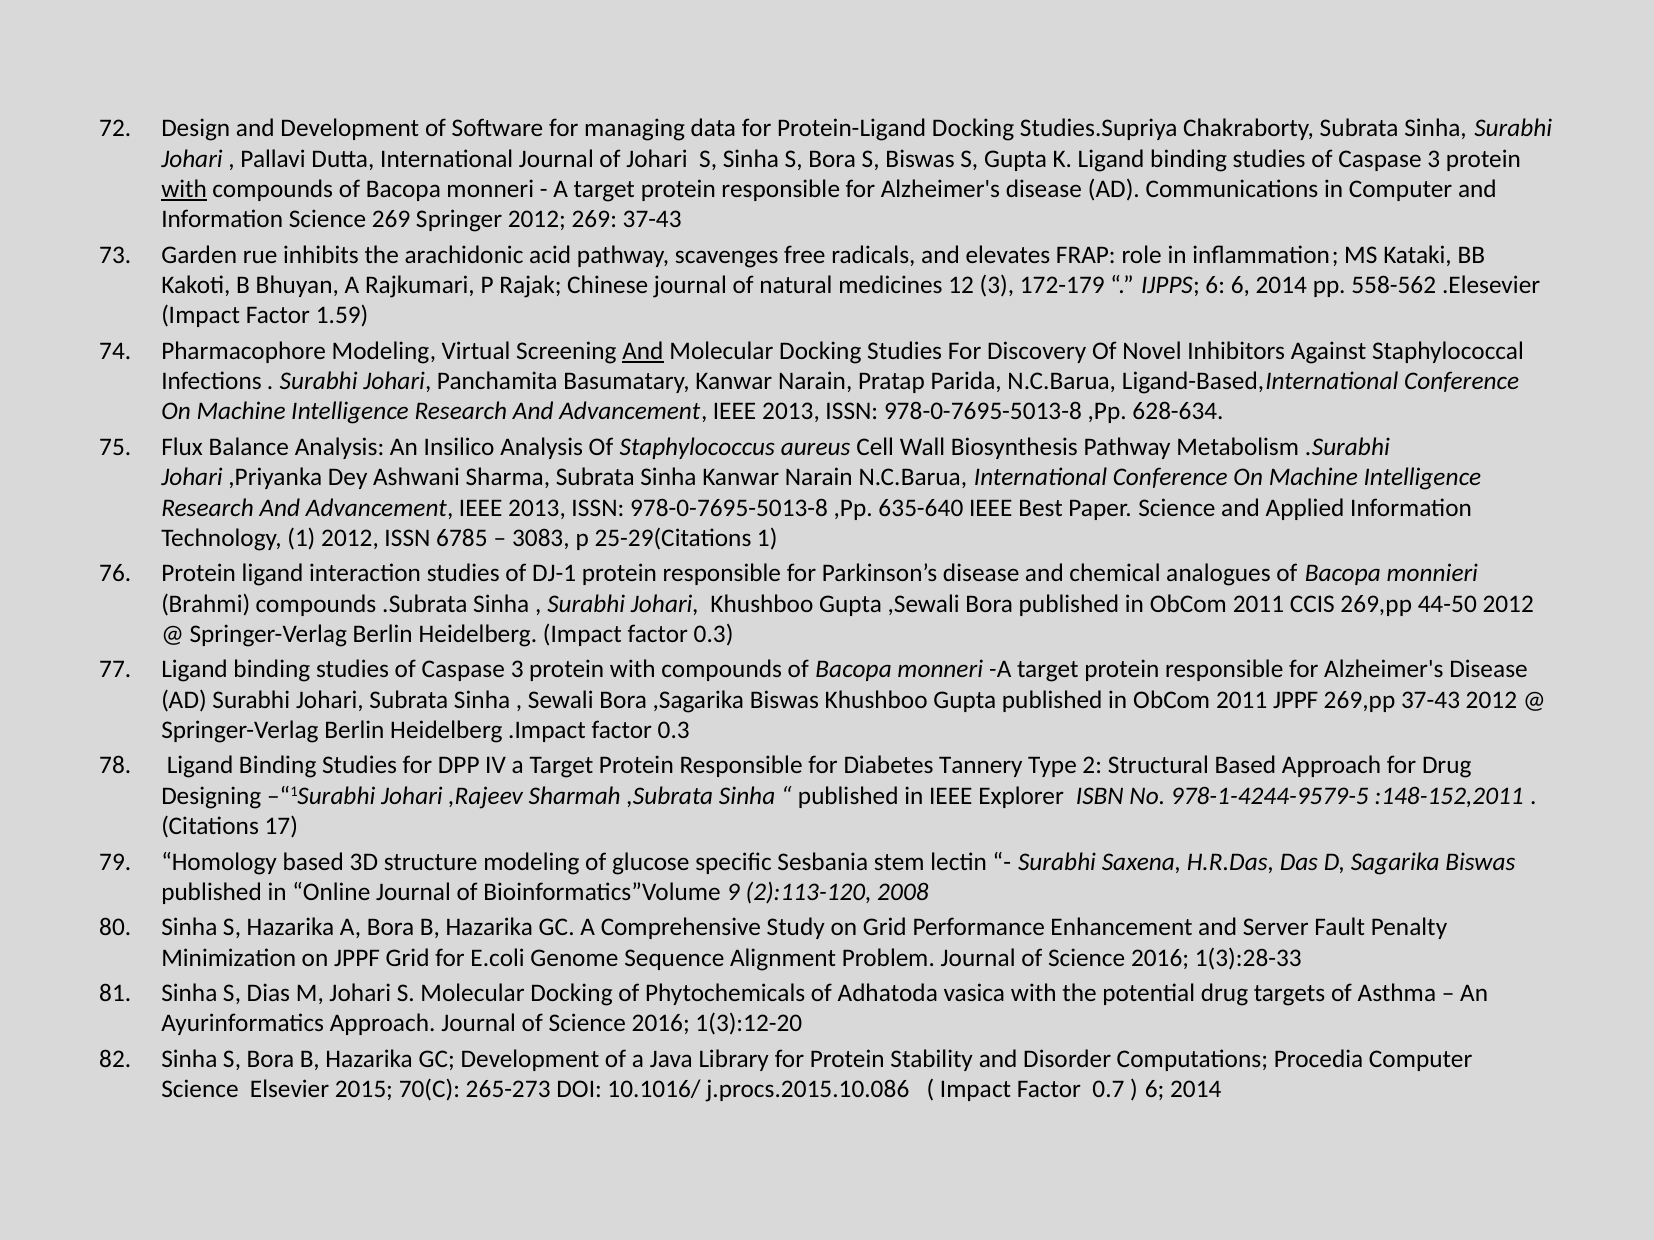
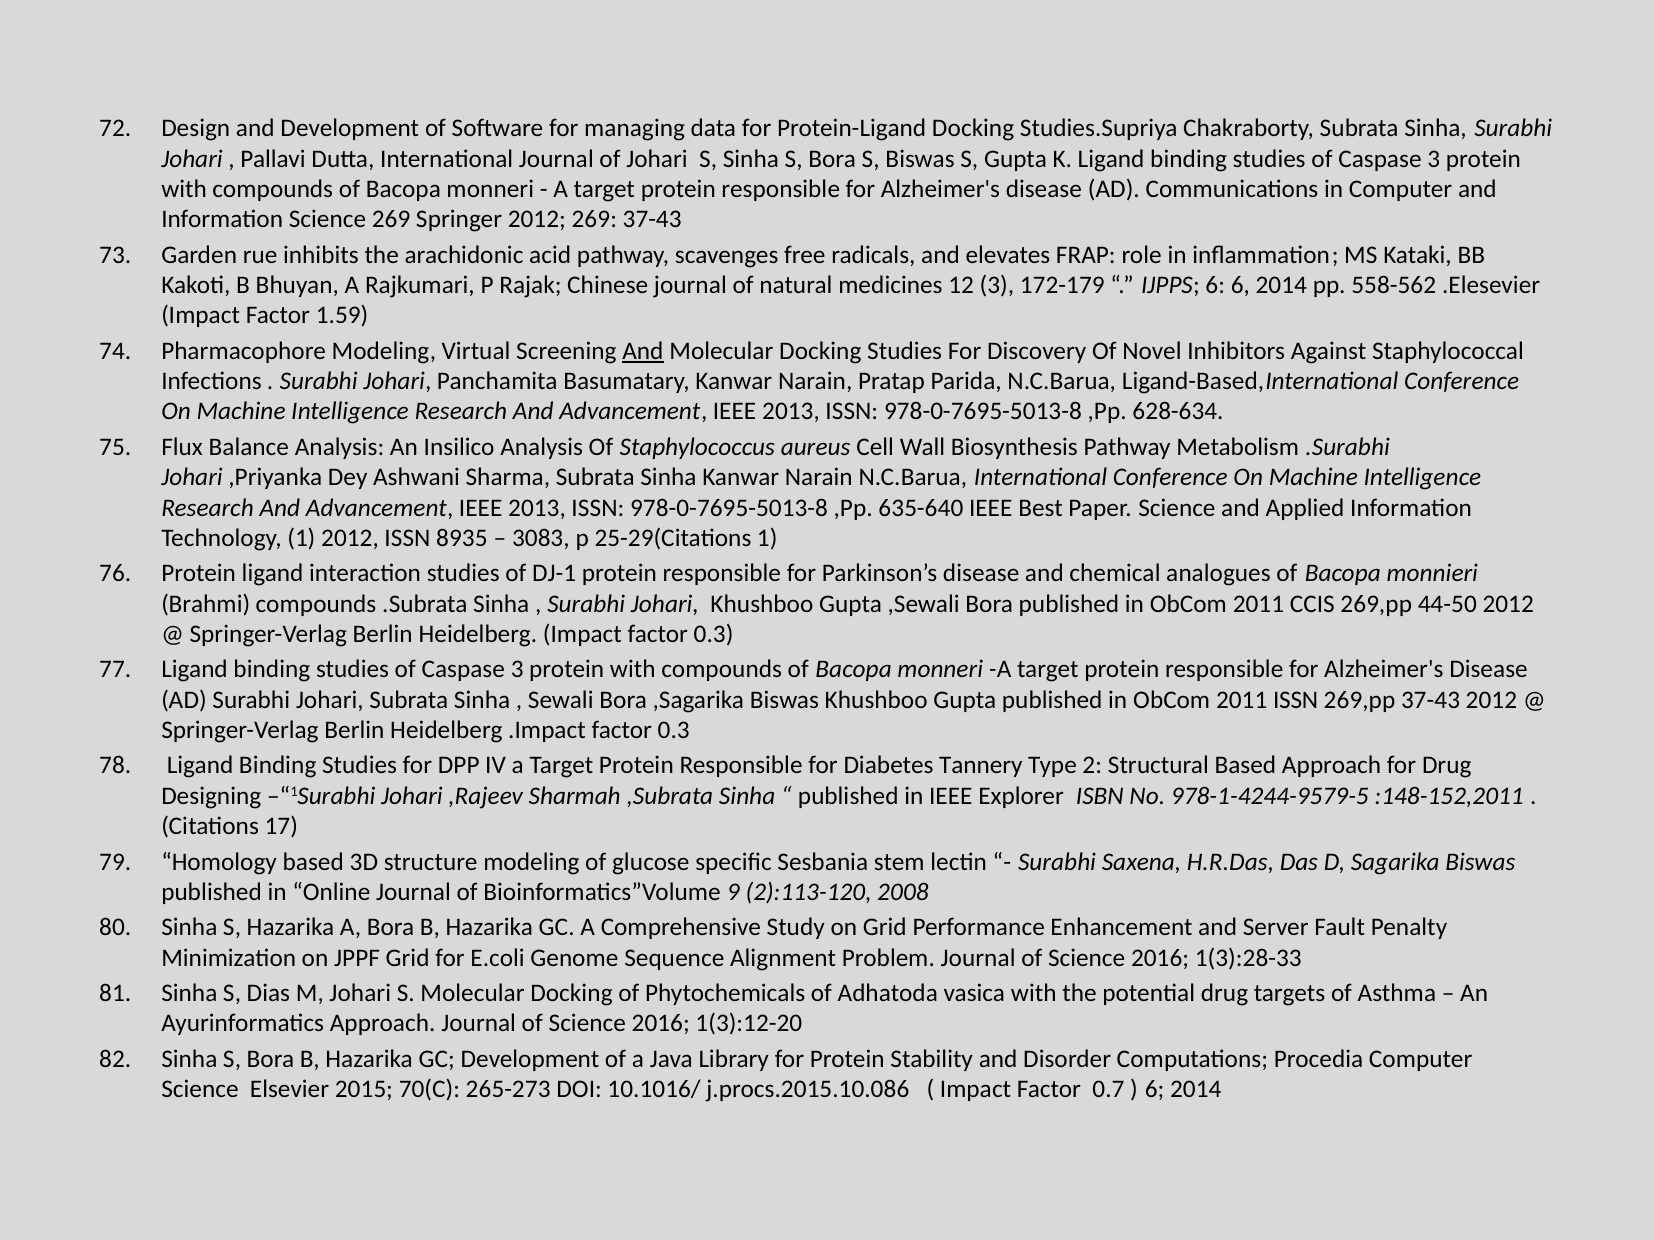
with at (184, 189) underline: present -> none
6785: 6785 -> 8935
2011 JPPF: JPPF -> ISSN
